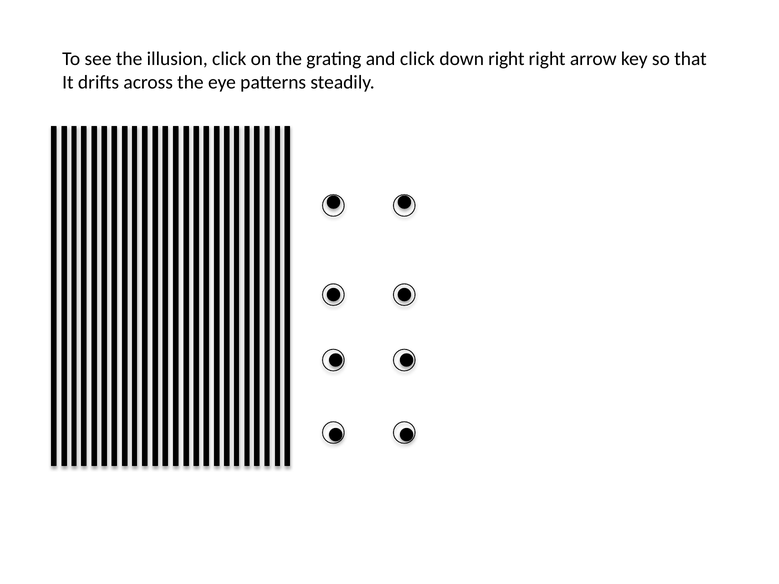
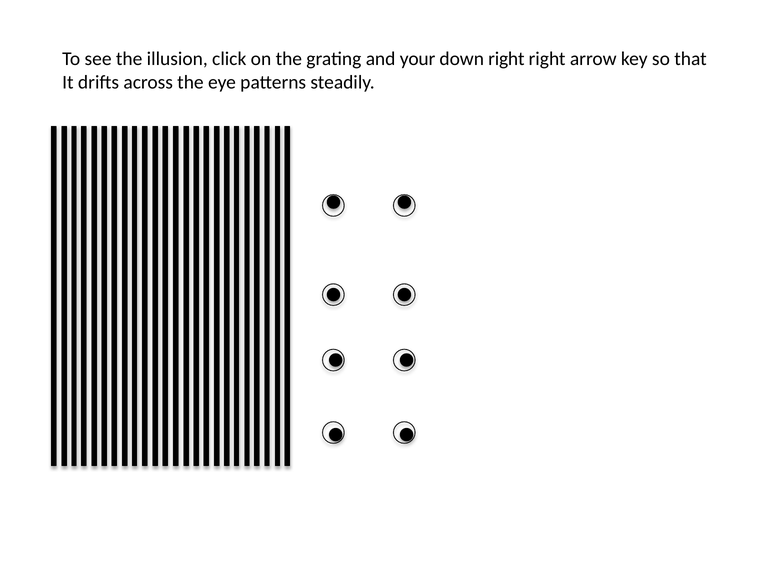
and click: click -> your
